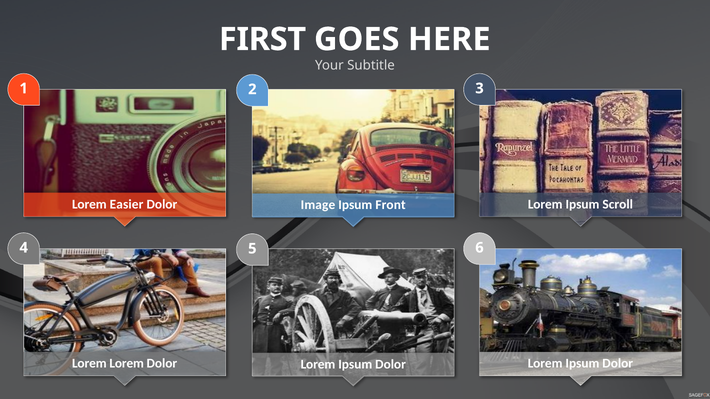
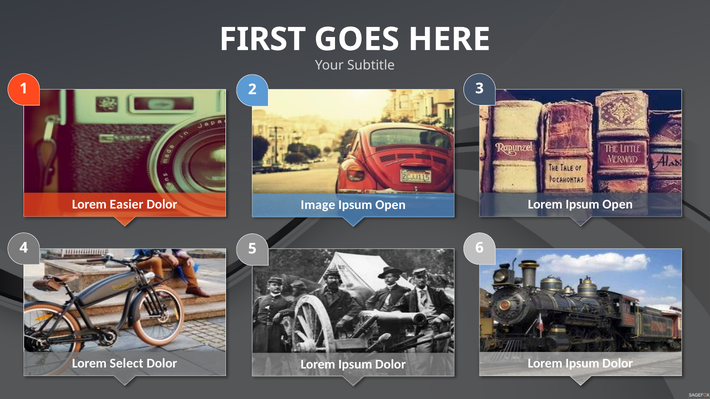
Lorem Ipsum Scroll: Scroll -> Open
Front at (391, 205): Front -> Open
Lorem Lorem: Lorem -> Select
